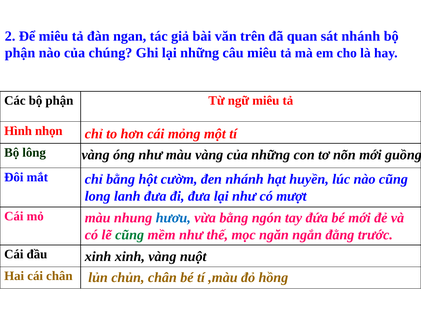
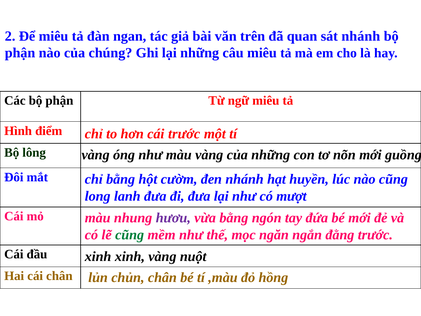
nhọn: nhọn -> điểm
cái mỏng: mỏng -> trước
hươu colour: blue -> purple
